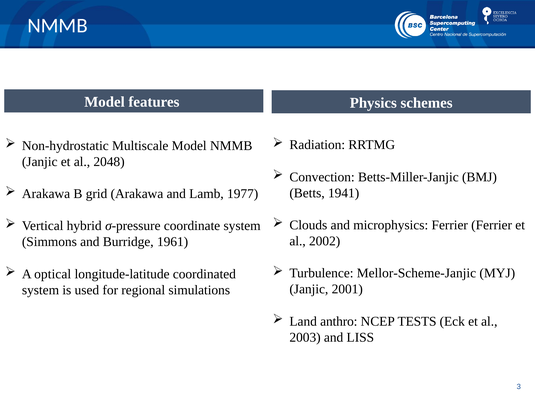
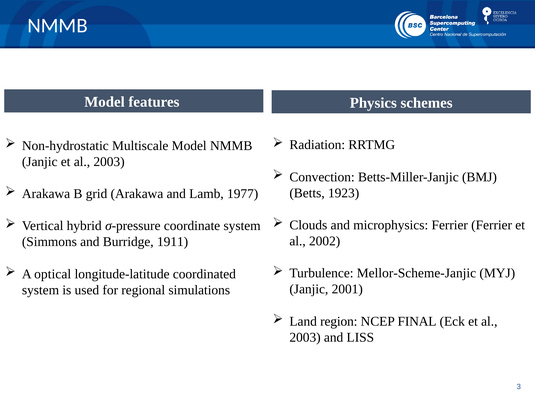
Janjic et al 2048: 2048 -> 2003
1941: 1941 -> 1923
1961: 1961 -> 1911
anthro: anthro -> region
TESTS: TESTS -> FINAL
